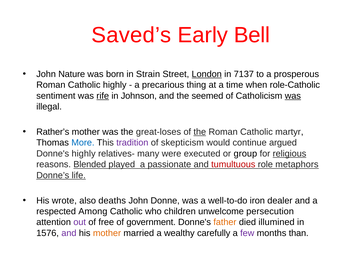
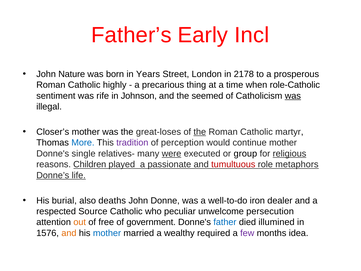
Saved’s: Saved’s -> Father’s
Bell: Bell -> Incl
Strain: Strain -> Years
London underline: present -> none
7137: 7137 -> 2178
rife underline: present -> none
Rather’s: Rather’s -> Closer’s
skepticism: skepticism -> perception
continue argued: argued -> mother
Donne's highly: highly -> single
were underline: none -> present
Blended: Blended -> Children
wrote: wrote -> burial
Among: Among -> Source
children: children -> peculiar
out colour: purple -> orange
father colour: orange -> blue
and at (69, 233) colour: purple -> orange
mother at (107, 233) colour: orange -> blue
carefully: carefully -> required
than: than -> idea
